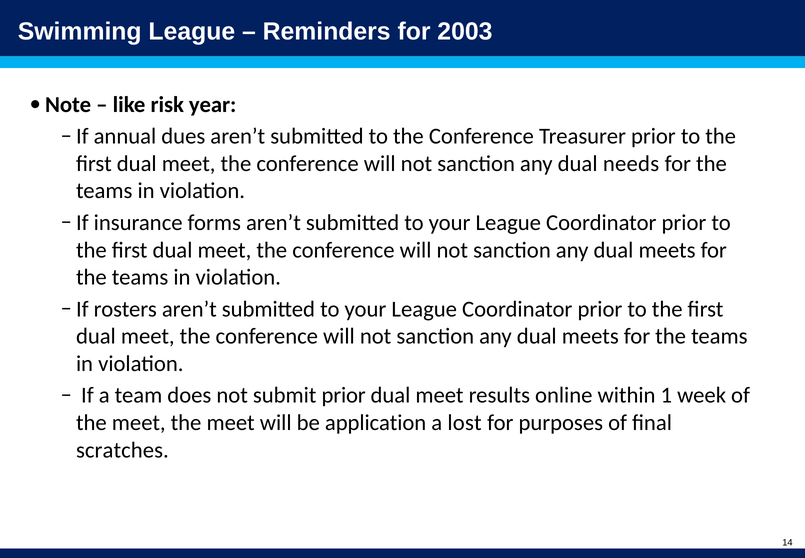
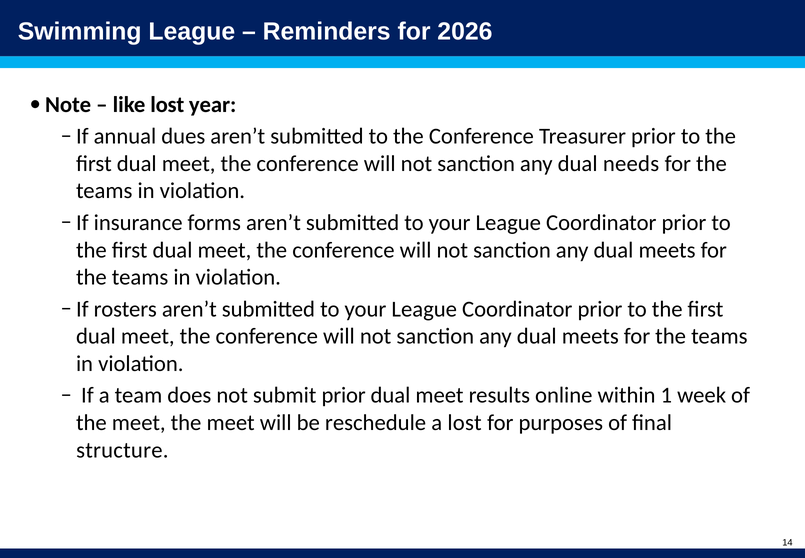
2003: 2003 -> 2026
like risk: risk -> lost
application: application -> reschedule
scratches: scratches -> structure
